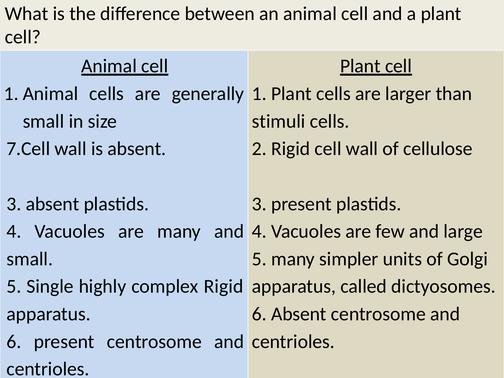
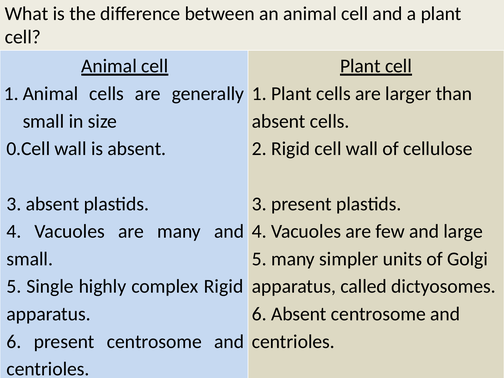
stimuli at (279, 121): stimuli -> absent
7.Cell: 7.Cell -> 0.Cell
